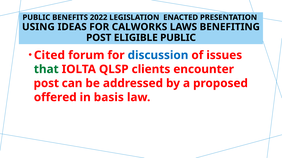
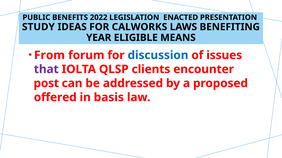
USING: USING -> STUDY
POST at (99, 38): POST -> YEAR
ELIGIBLE PUBLIC: PUBLIC -> MEANS
Cited: Cited -> From
that colour: green -> purple
